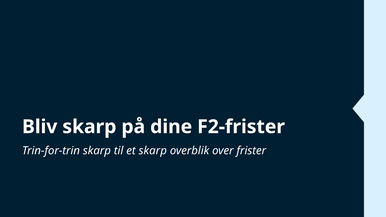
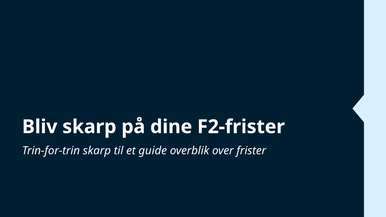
et skarp: skarp -> guide
